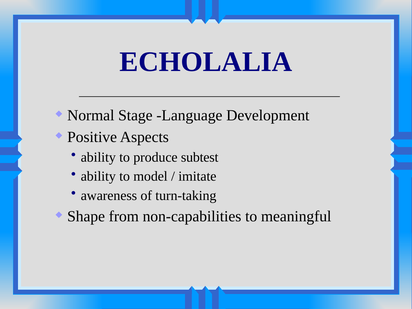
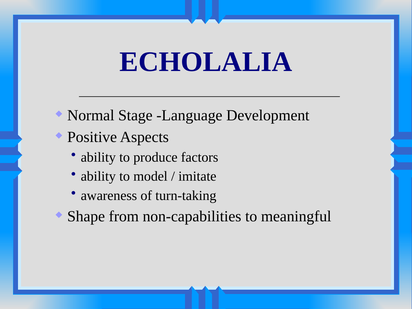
subtest: subtest -> factors
